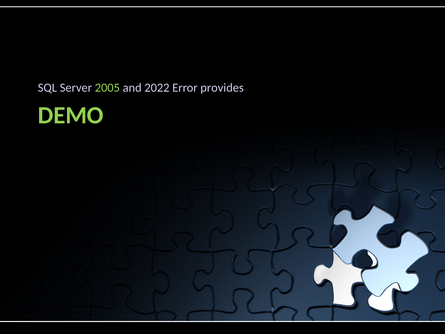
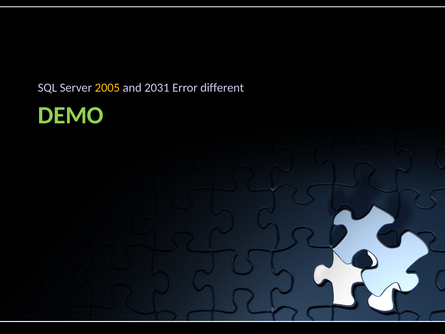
2005 colour: light green -> yellow
2022: 2022 -> 2031
provides: provides -> different
